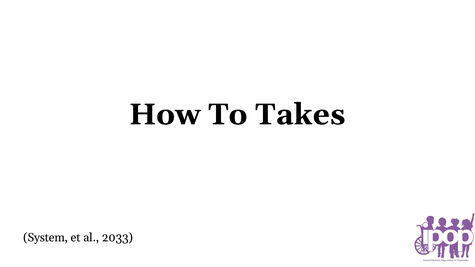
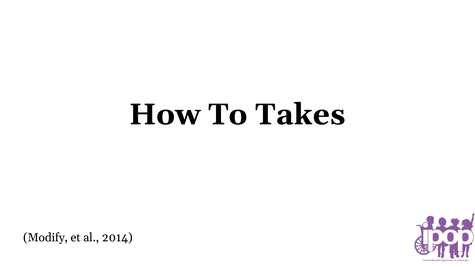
System: System -> Modify
2033: 2033 -> 2014
